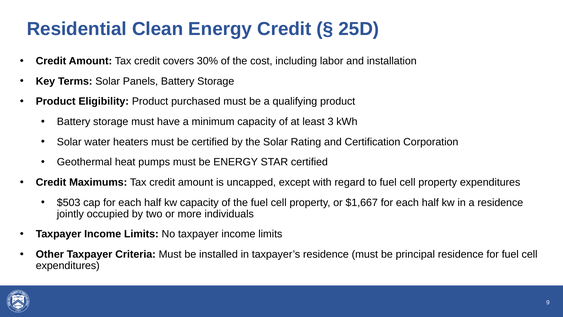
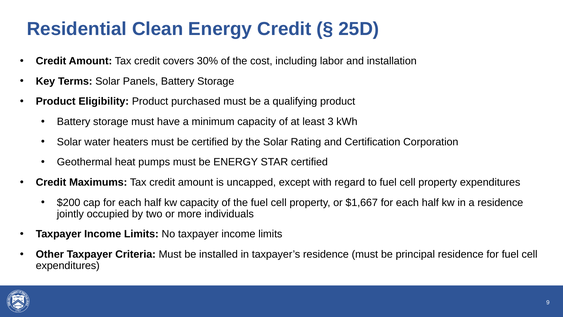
$503: $503 -> $200
